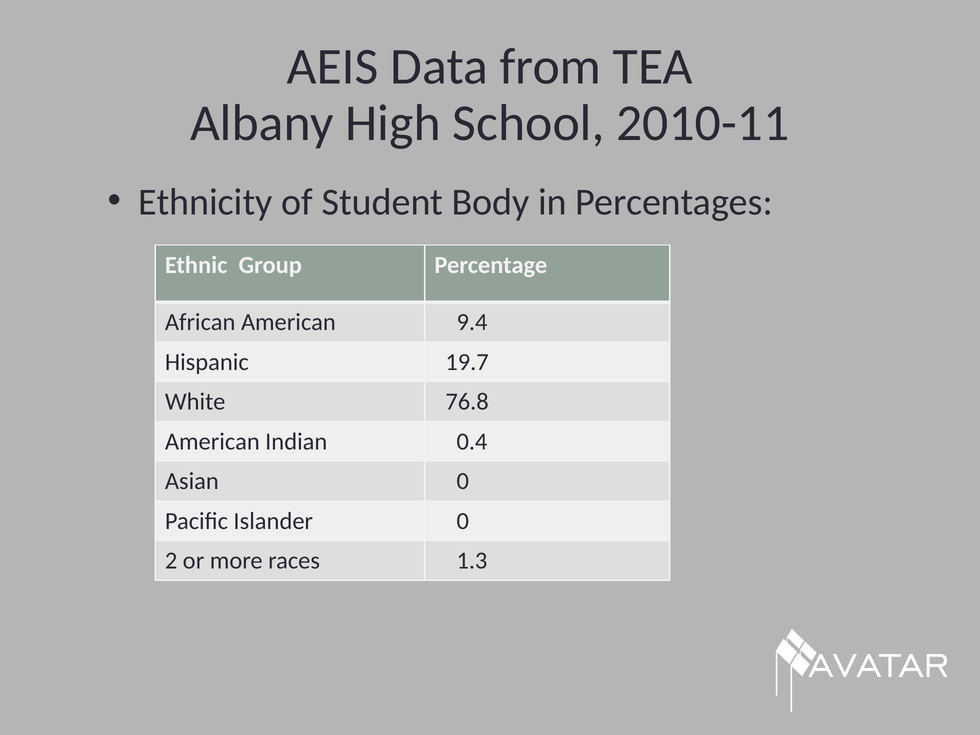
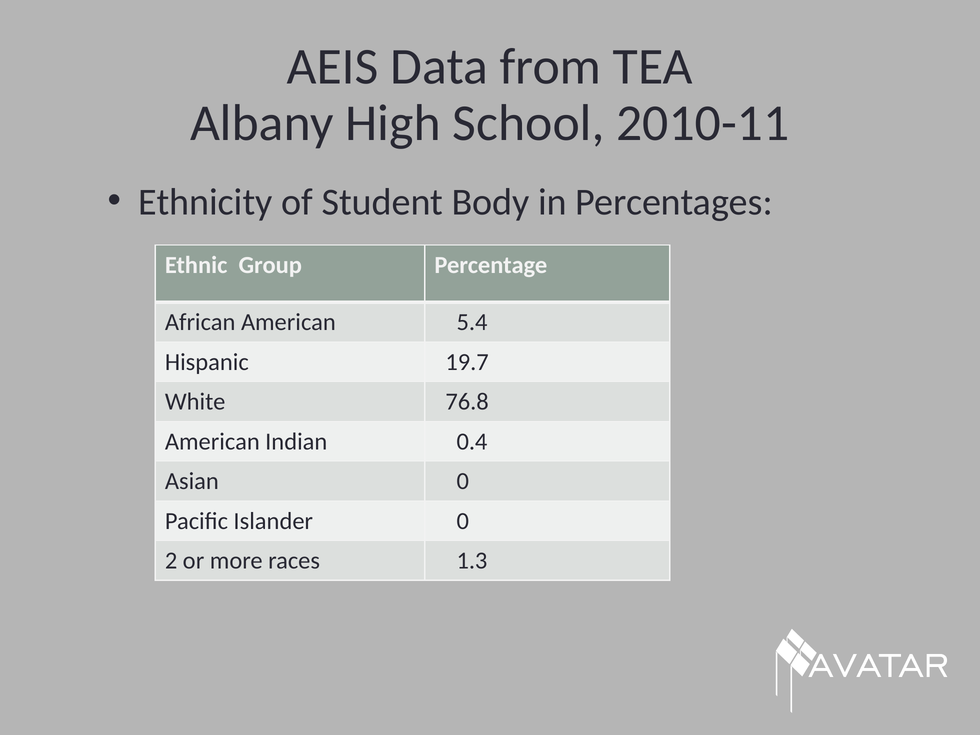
9.4: 9.4 -> 5.4
